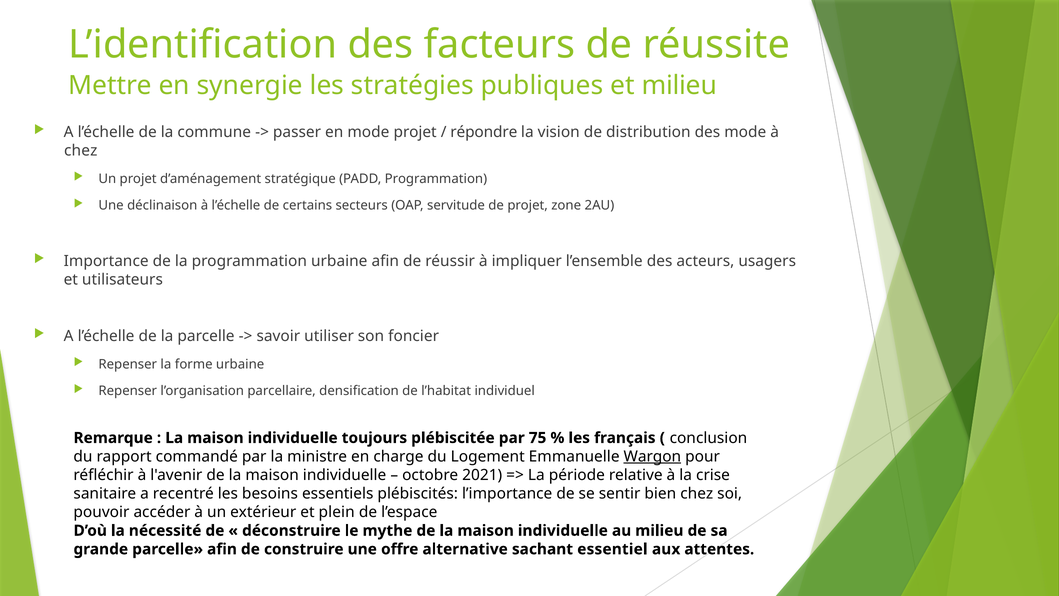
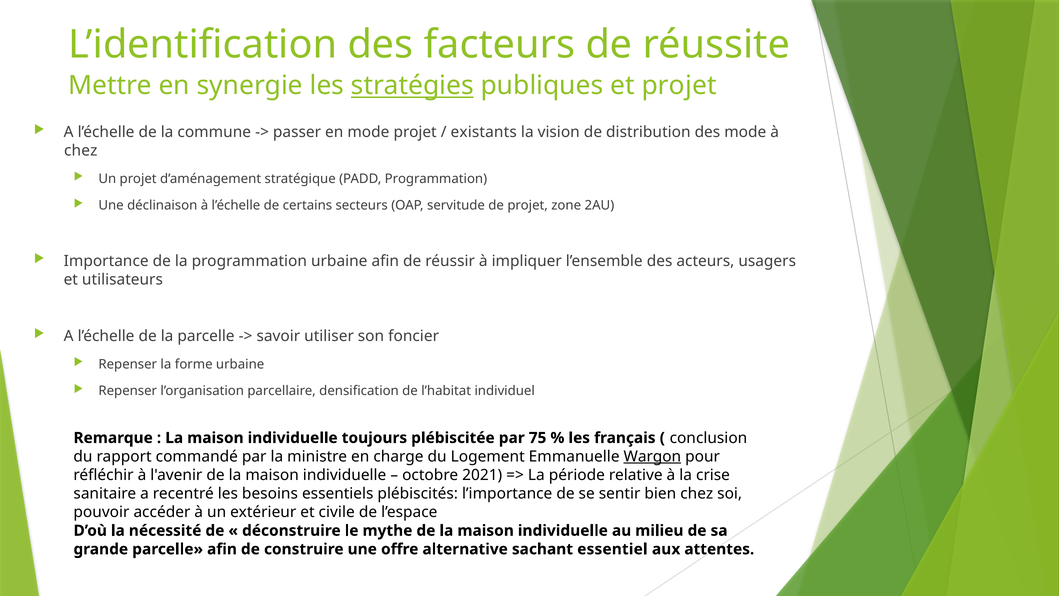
stratégies underline: none -> present
et milieu: milieu -> projet
répondre: répondre -> existants
plein: plein -> civile
